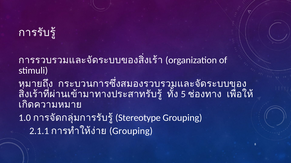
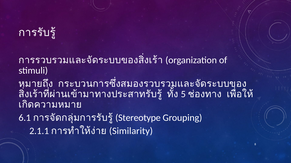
1.0: 1.0 -> 6.1
Grouping at (131, 131): Grouping -> Similarity
